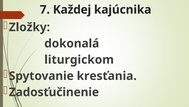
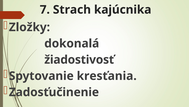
Každej: Každej -> Strach
liturgickom: liturgickom -> žiadostivosť
